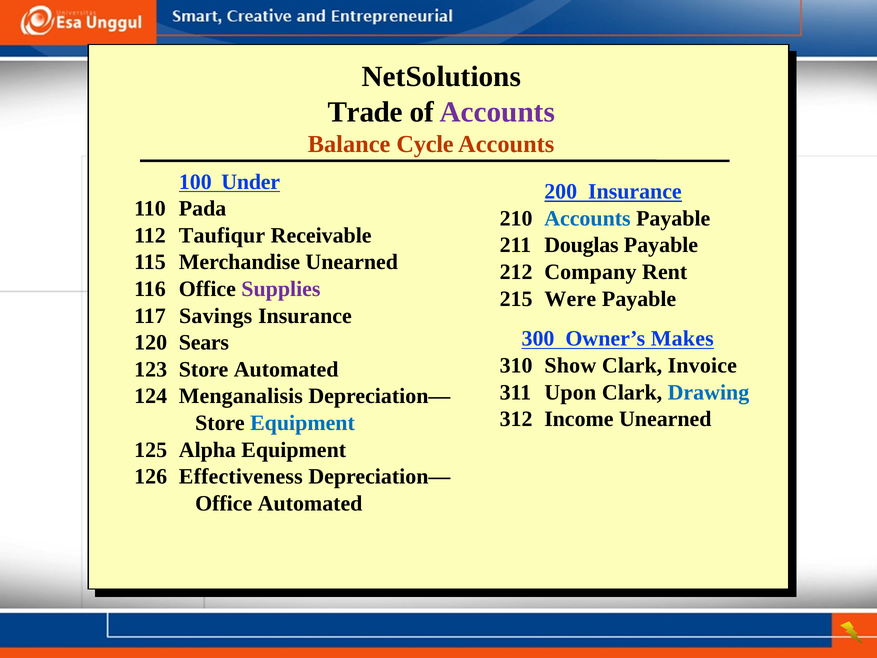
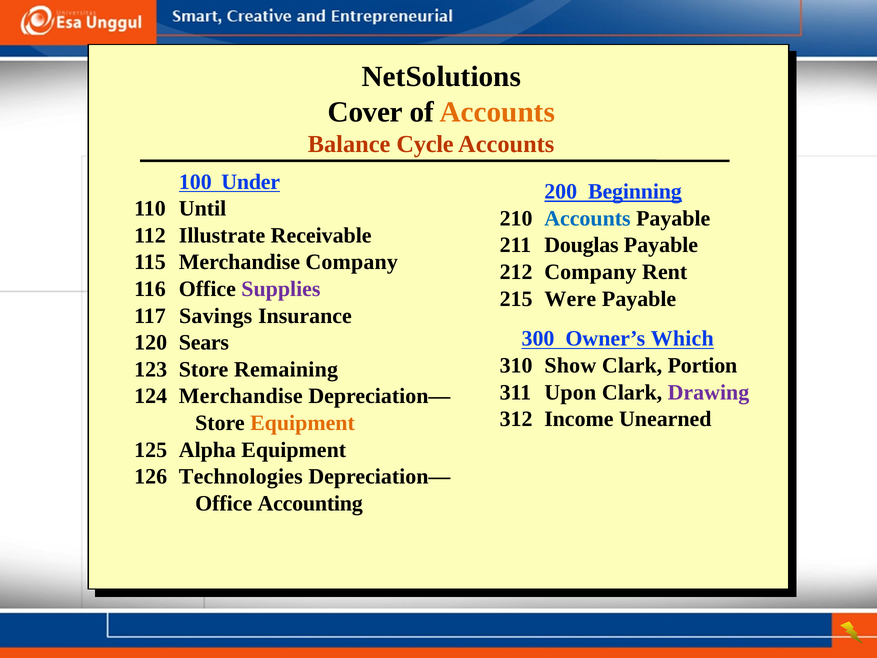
Trade: Trade -> Cover
Accounts at (497, 112) colour: purple -> orange
200 Insurance: Insurance -> Beginning
Pada: Pada -> Until
Taufiqur: Taufiqur -> Illustrate
Merchandise Unearned: Unearned -> Company
Makes: Makes -> Which
Invoice: Invoice -> Portion
Store Automated: Automated -> Remaining
Drawing colour: blue -> purple
124 Menganalisis: Menganalisis -> Merchandise
Equipment at (302, 423) colour: blue -> orange
Effectiveness: Effectiveness -> Technologies
Office Automated: Automated -> Accounting
